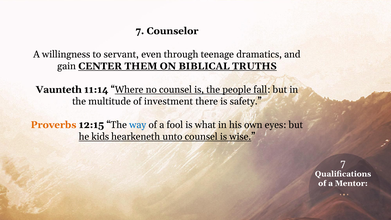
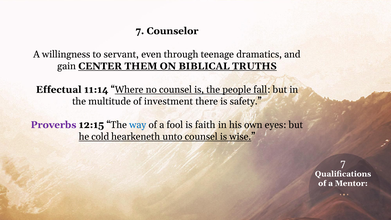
Vaunteth: Vaunteth -> Effectual
Proverbs colour: orange -> purple
what: what -> faith
kids: kids -> cold
